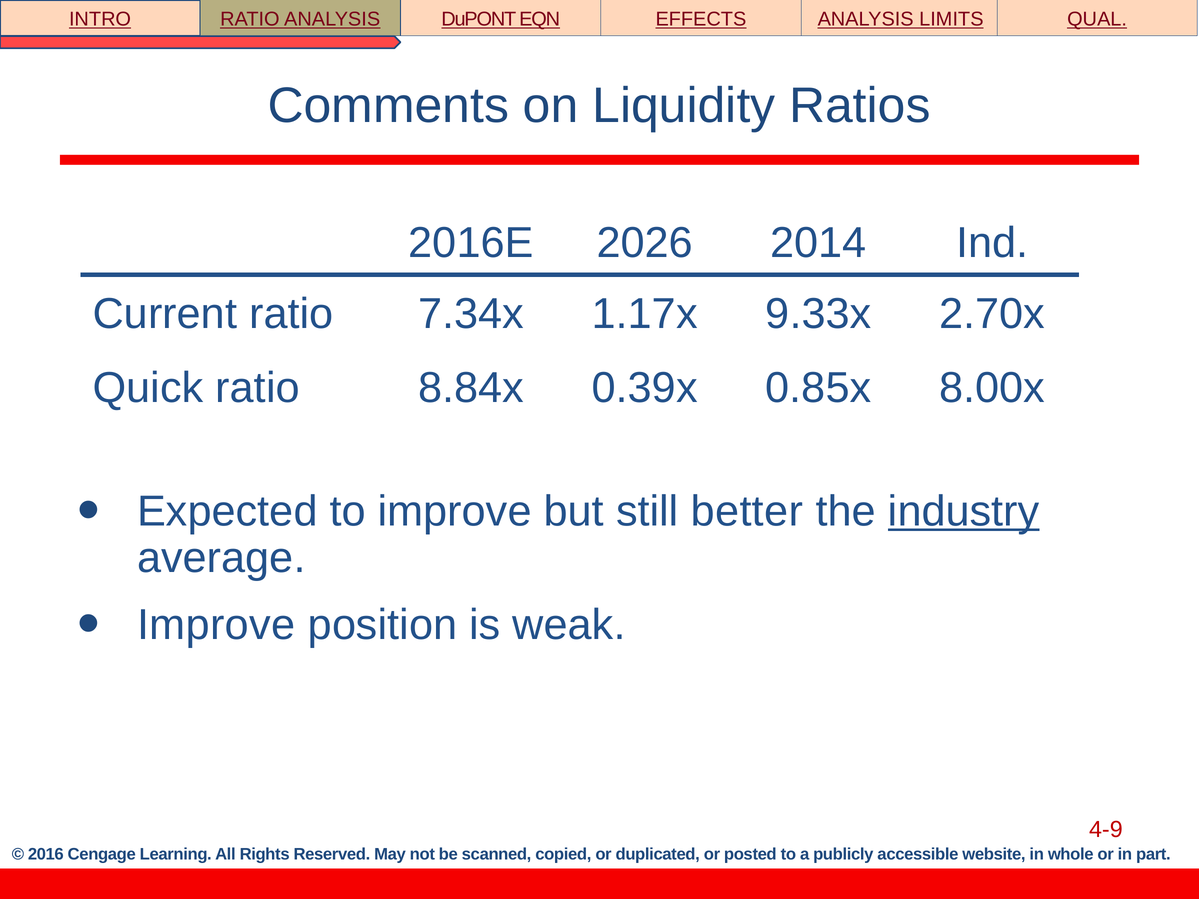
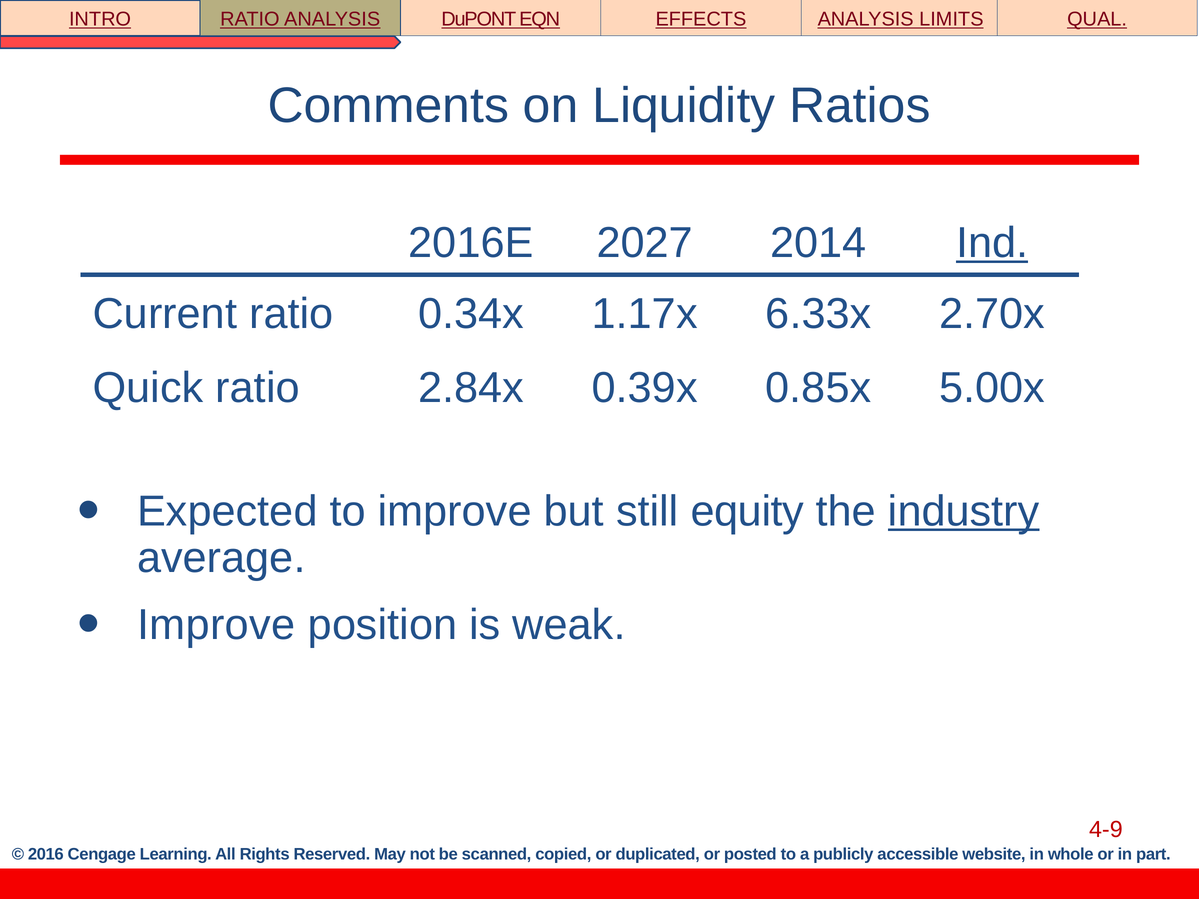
2026: 2026 -> 2027
Ind underline: none -> present
7.34x: 7.34x -> 0.34x
9.33x: 9.33x -> 6.33x
8.84x: 8.84x -> 2.84x
8.00x: 8.00x -> 5.00x
better: better -> equity
